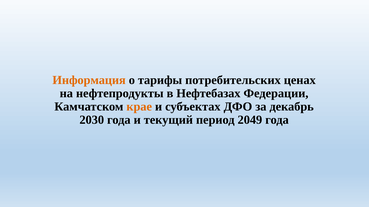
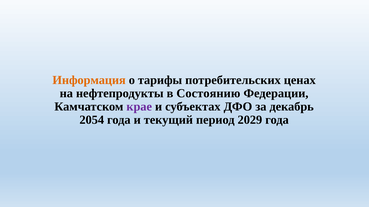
Нефтебазах: Нефтебазах -> Состоянию
крае colour: orange -> purple
2030: 2030 -> 2054
2049: 2049 -> 2029
